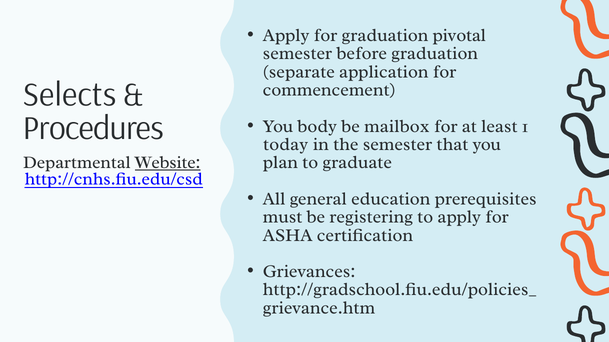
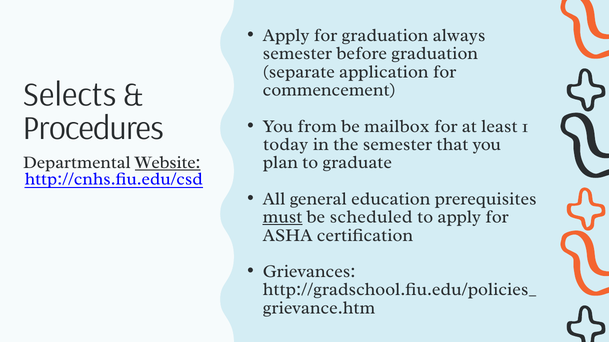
pivotal: pivotal -> always
body: body -> from
must underline: none -> present
registering: registering -> scheduled
